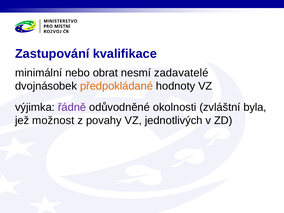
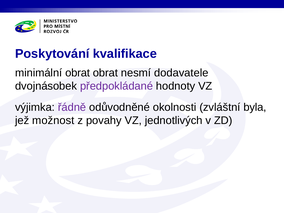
Zastupování: Zastupování -> Poskytování
minimální nebo: nebo -> obrat
zadavatelé: zadavatelé -> dodavatele
předpokládané colour: orange -> purple
